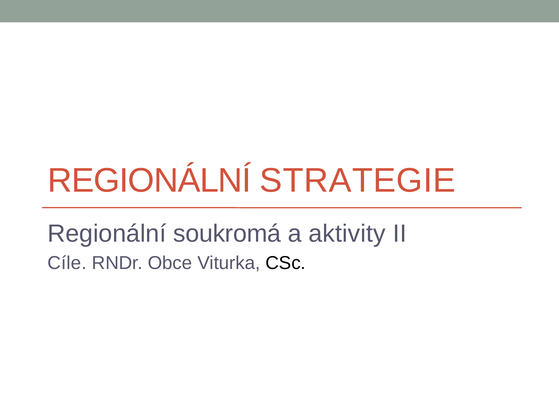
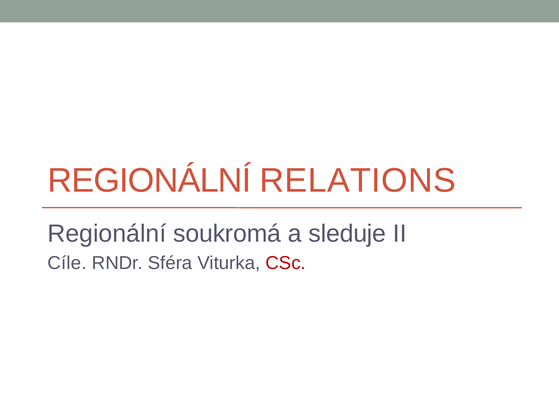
STRATEGIE: STRATEGIE -> RELATIONS
aktivity: aktivity -> sleduje
Obce: Obce -> Sféra
CSc colour: black -> red
